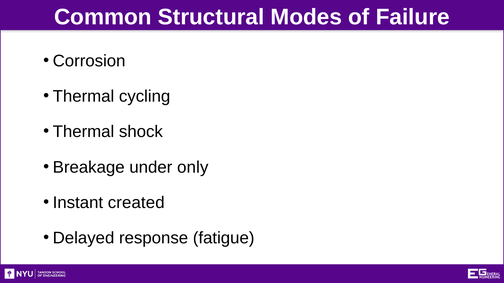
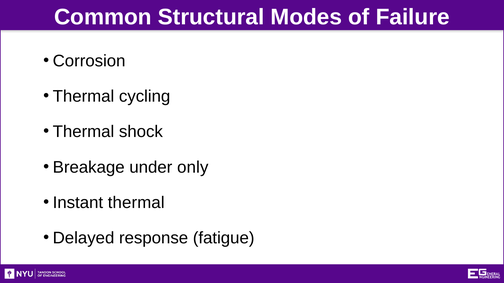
Instant created: created -> thermal
